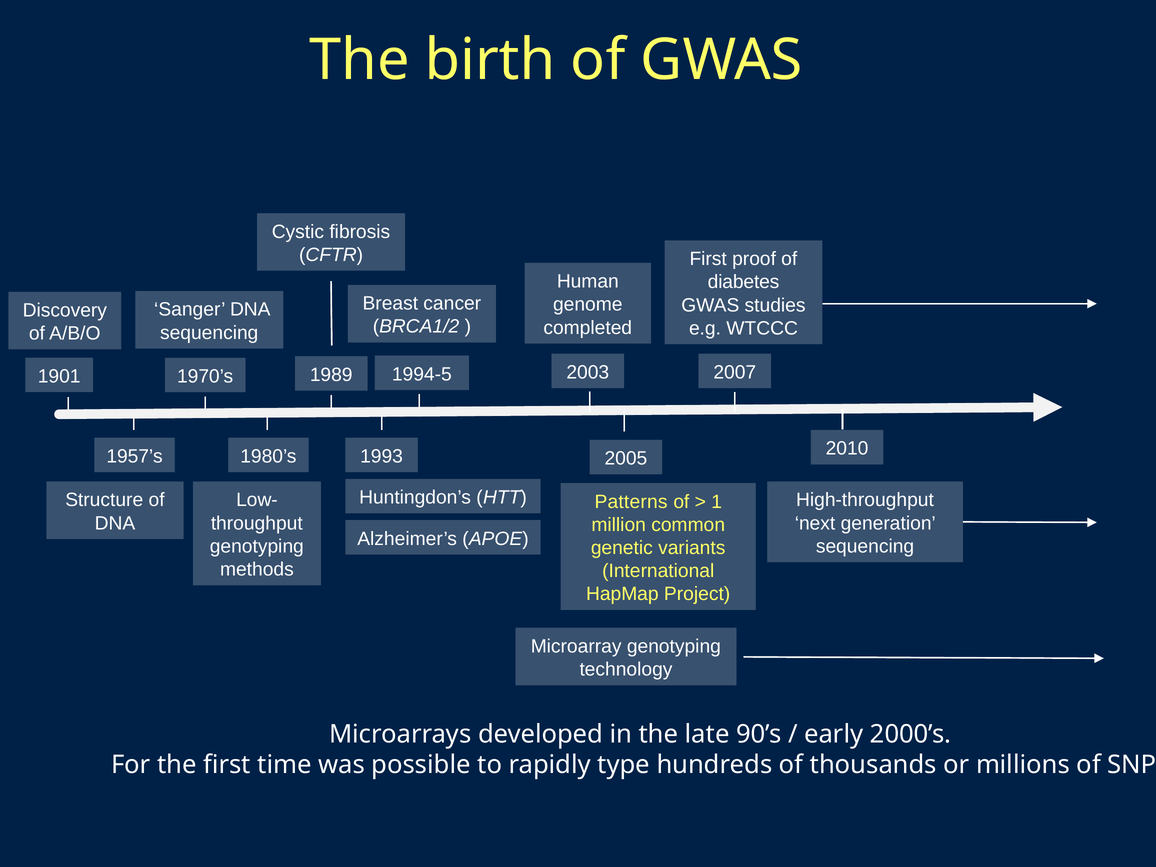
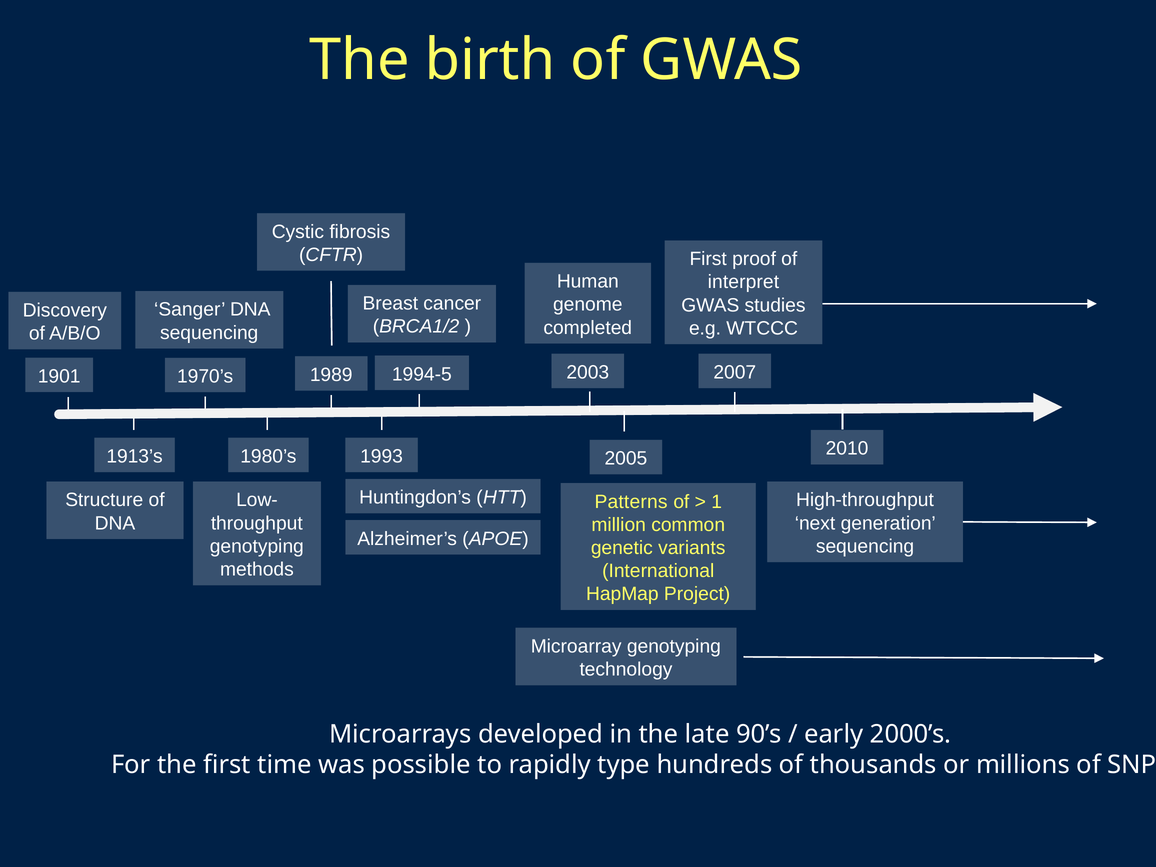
diabetes: diabetes -> interpret
1957’s: 1957’s -> 1913’s
